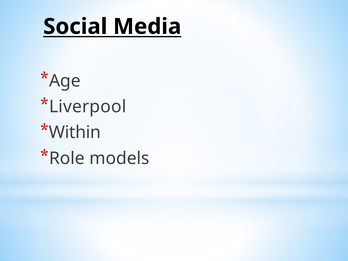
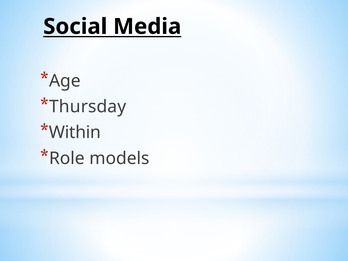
Liverpool: Liverpool -> Thursday
